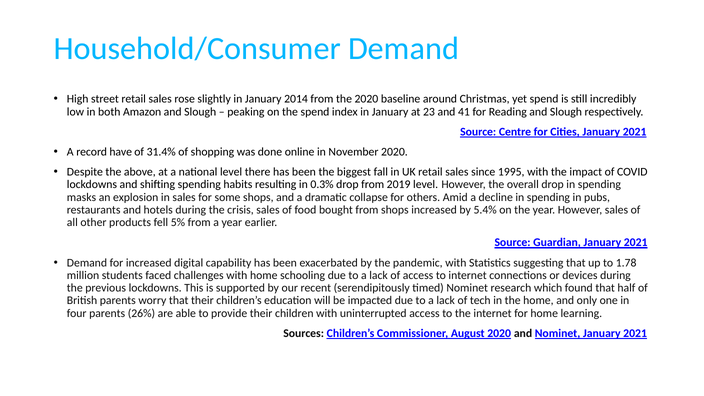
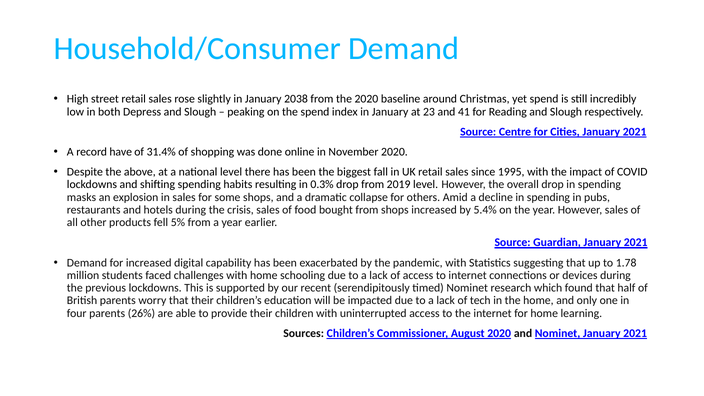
2014: 2014 -> 2038
Amazon: Amazon -> Depress
